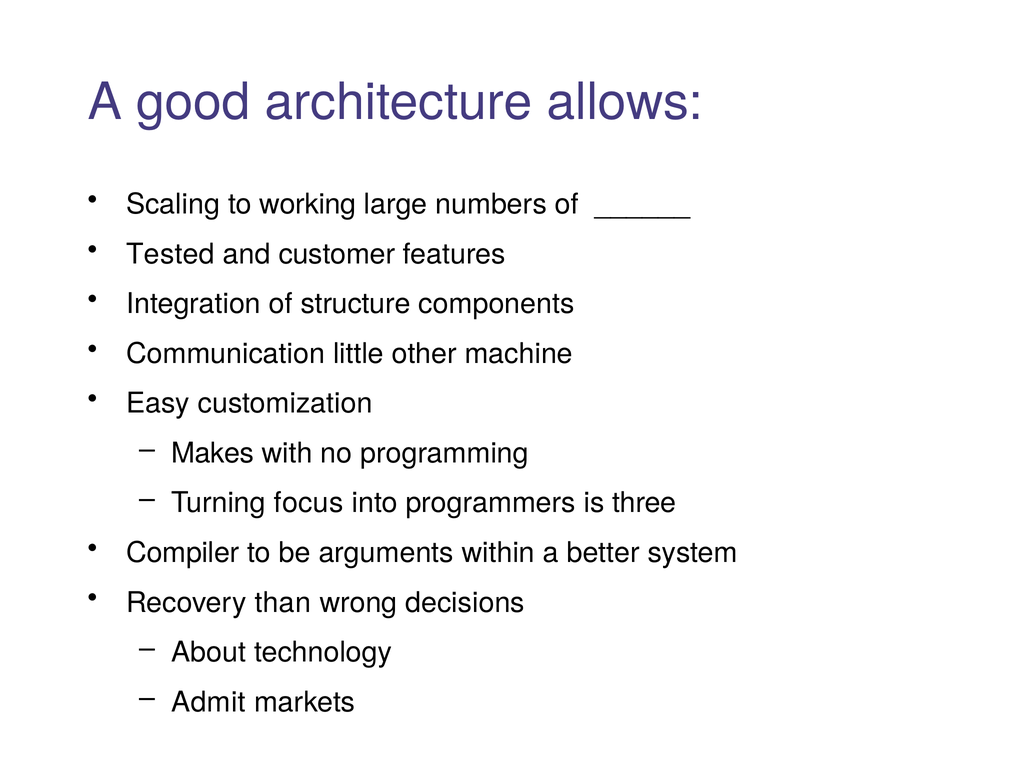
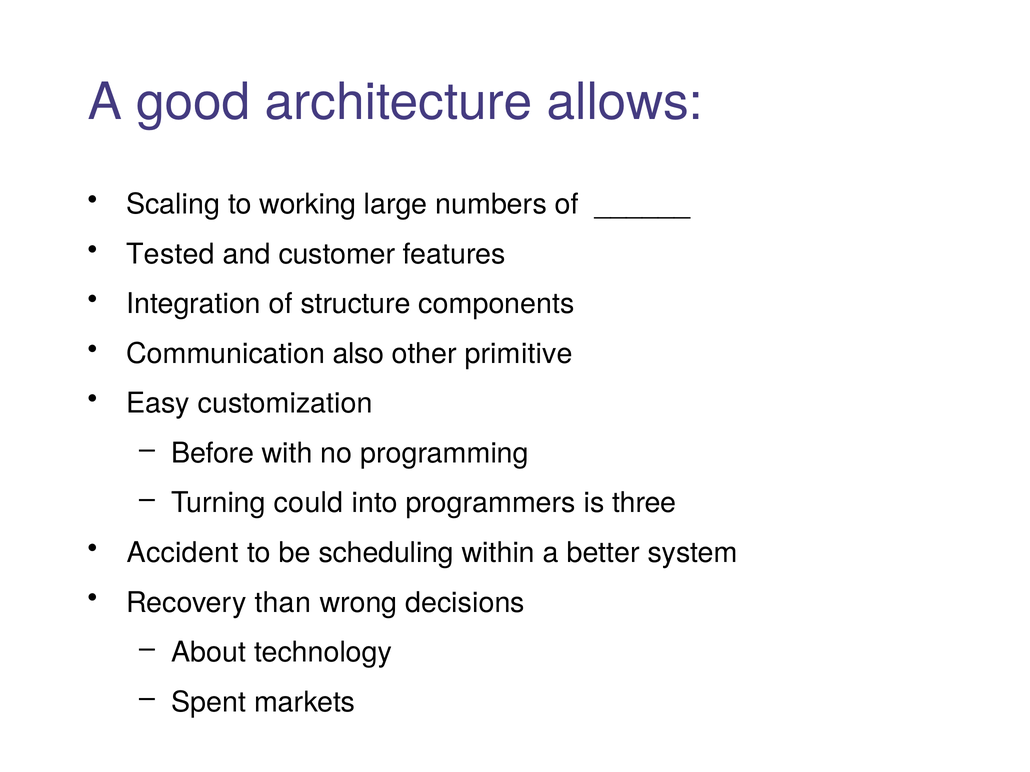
little: little -> also
machine: machine -> primitive
Makes: Makes -> Before
focus: focus -> could
Compiler: Compiler -> Accident
arguments: arguments -> scheduling
Admit: Admit -> Spent
